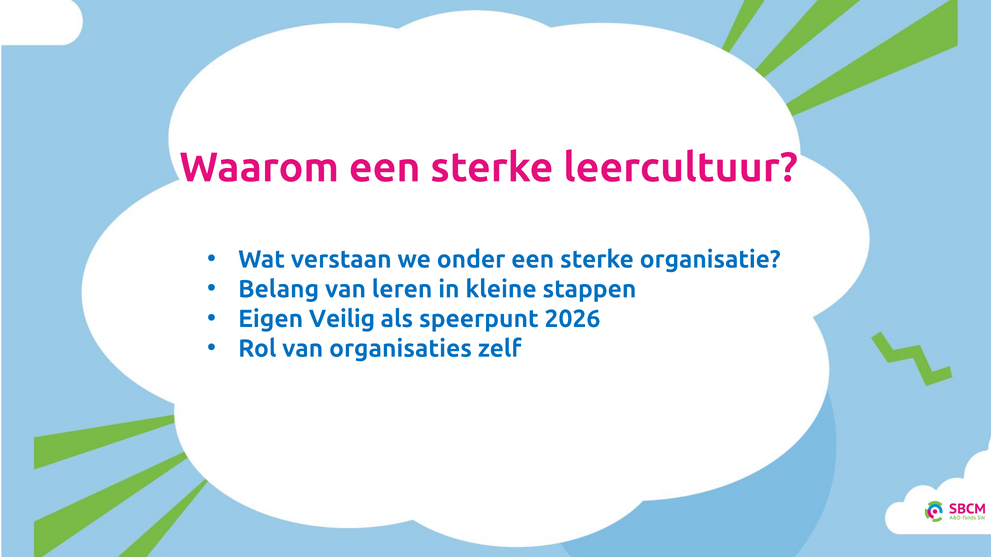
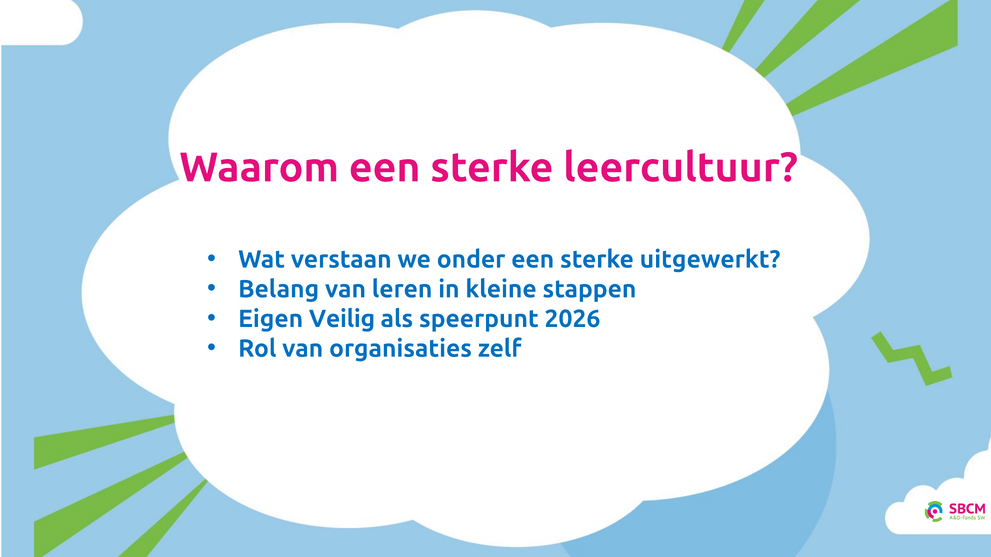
organisatie: organisatie -> uitgewerkt
